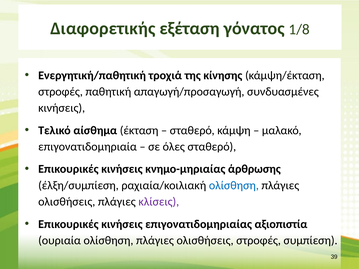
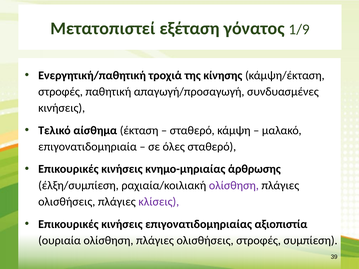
Διαφορετικής: Διαφορετικής -> Μετατοπιστεί
1/8: 1/8 -> 1/9
ολίσθηση at (234, 186) colour: blue -> purple
